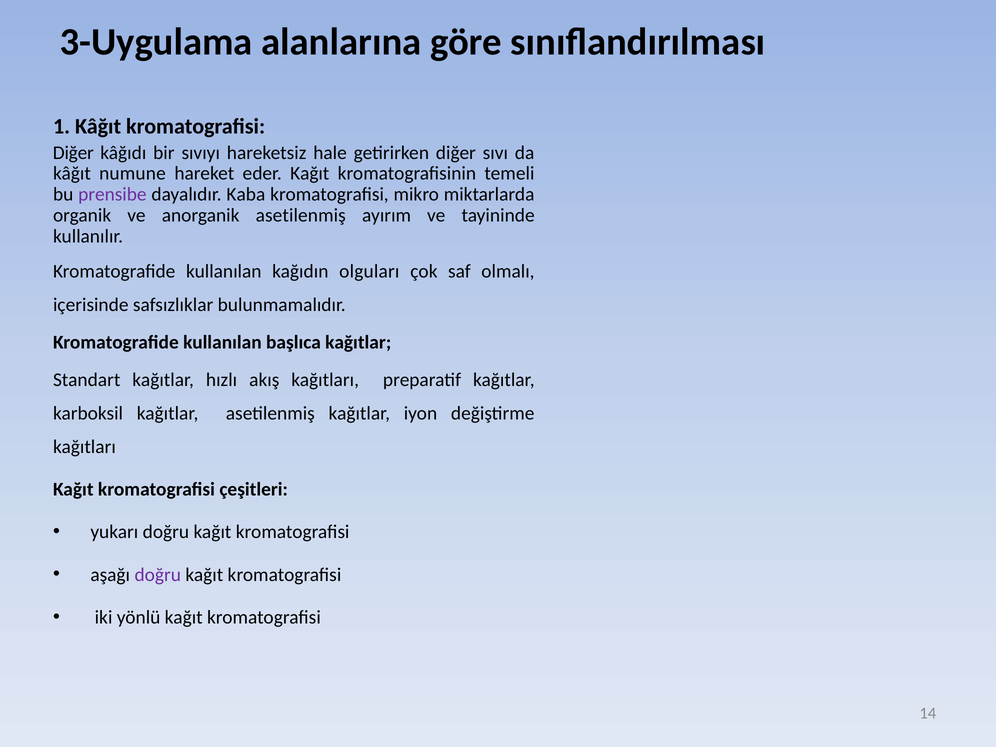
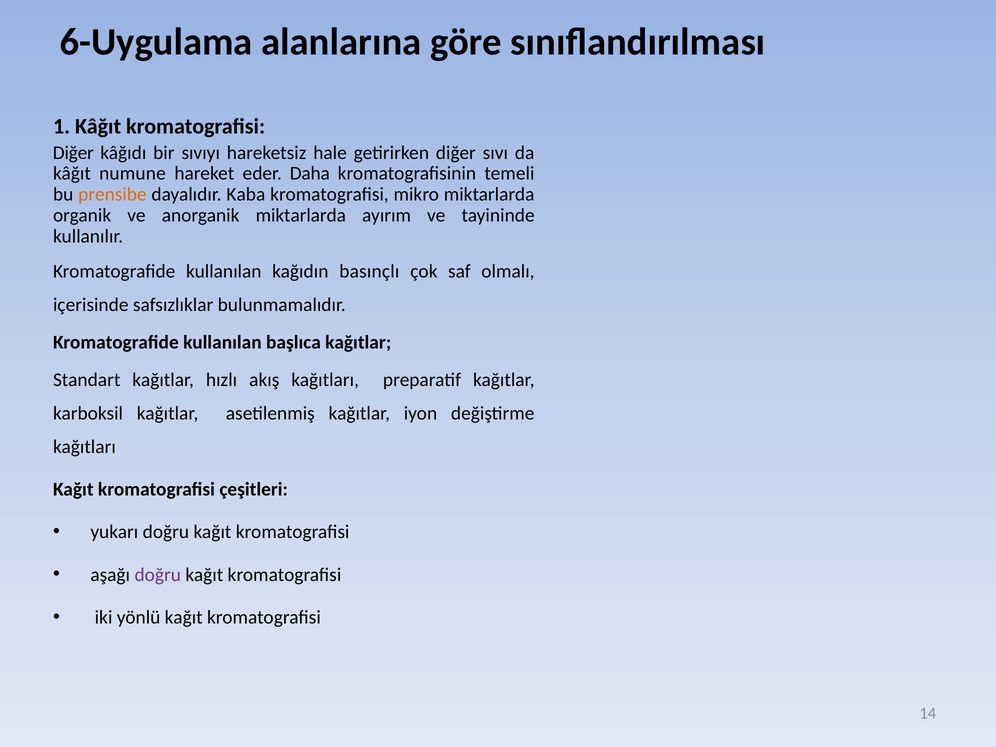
3-Uygulama: 3-Uygulama -> 6-Uygulama
eder Kağıt: Kağıt -> Daha
prensibe colour: purple -> orange
anorganik asetilenmiş: asetilenmiş -> miktarlarda
olguları: olguları -> basınçlı
